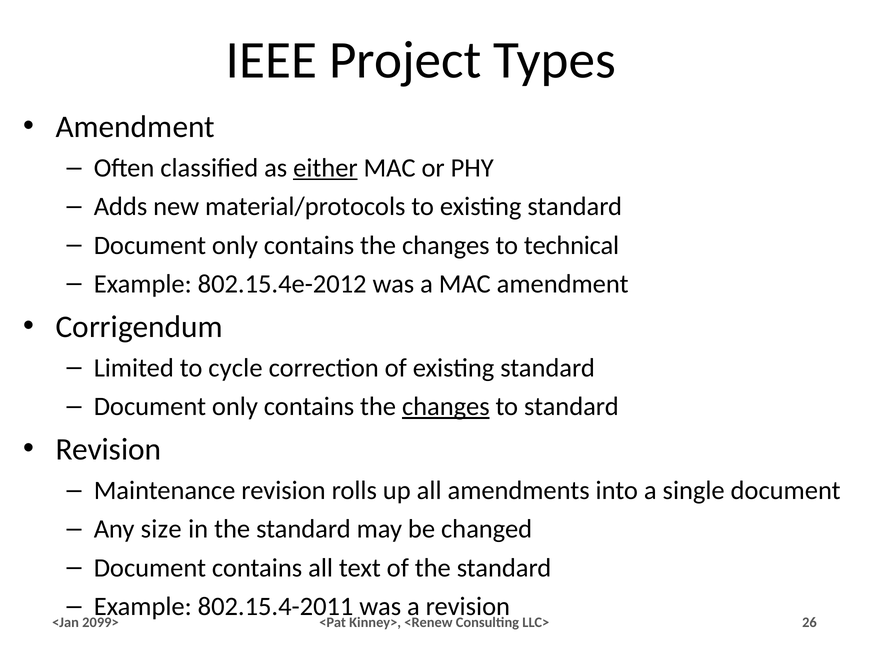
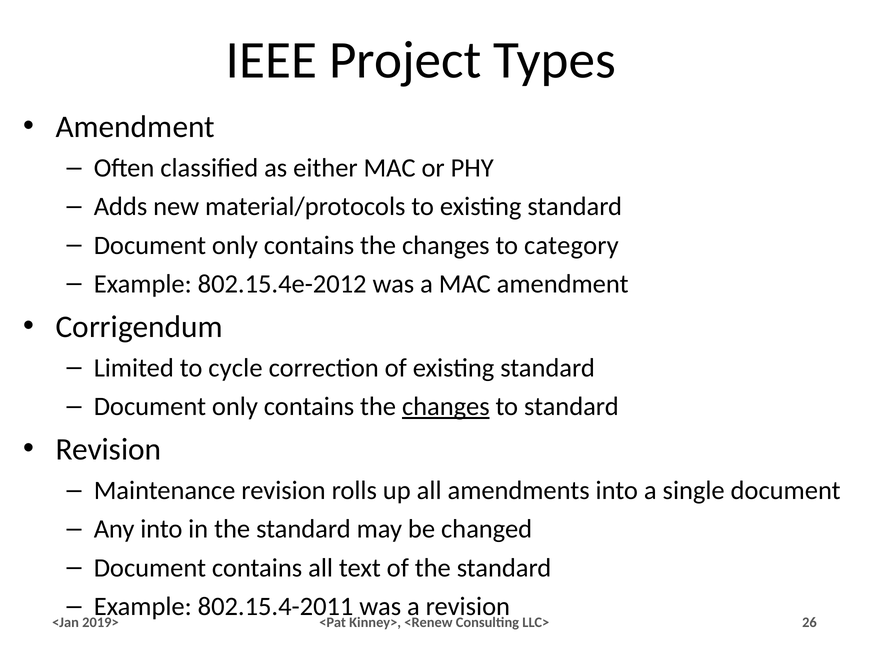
either underline: present -> none
technical: technical -> category
Any size: size -> into
2099>: 2099> -> 2019>
